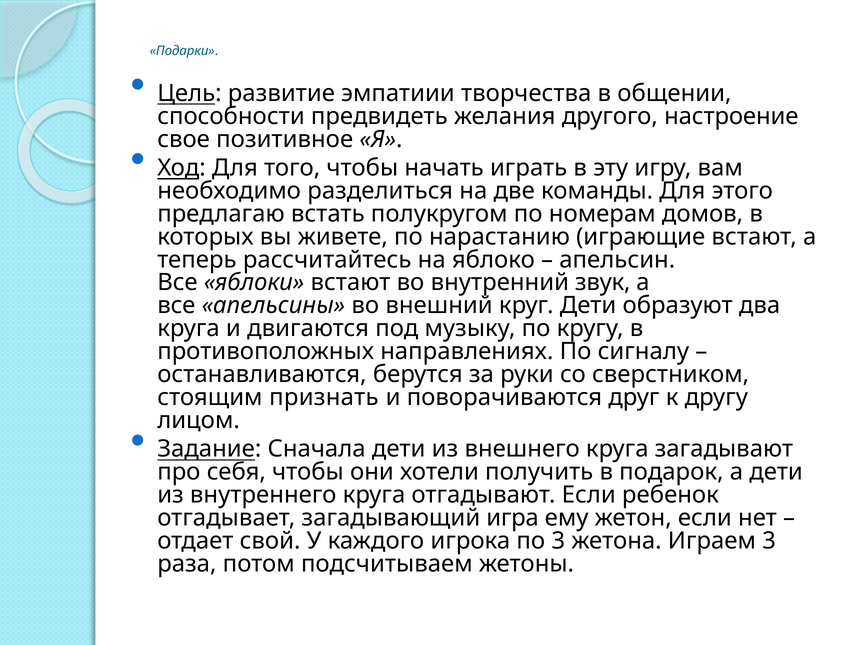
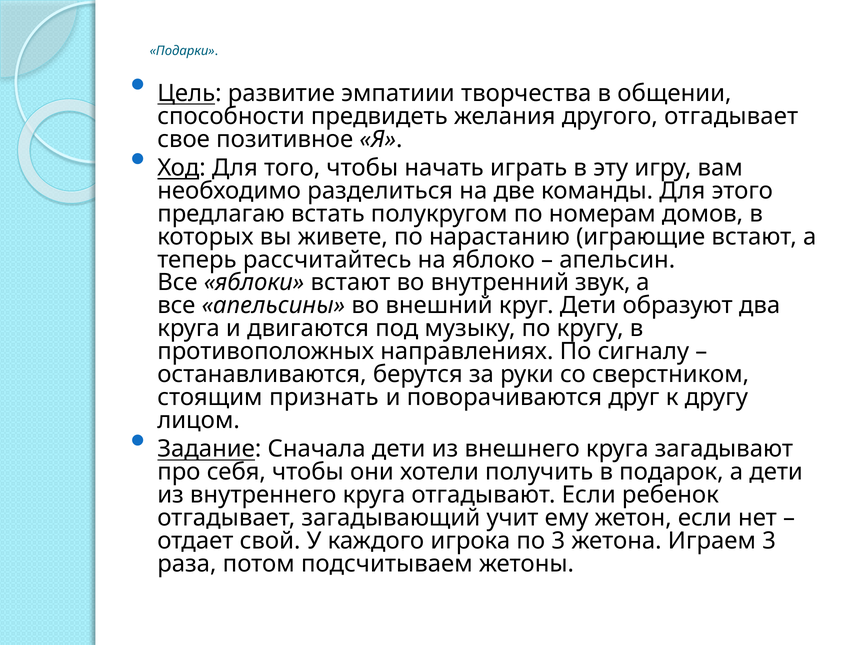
другого настроение: настроение -> отгадывает
игра: игра -> учит
